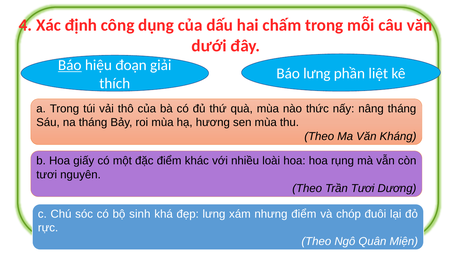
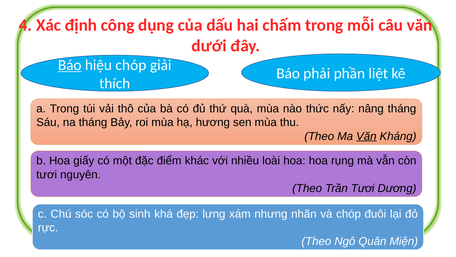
hiệu đoạn: đoạn -> chóp
Báo lưng: lưng -> phải
Văn at (366, 136) underline: none -> present
nhưng điểm: điểm -> nhãn
